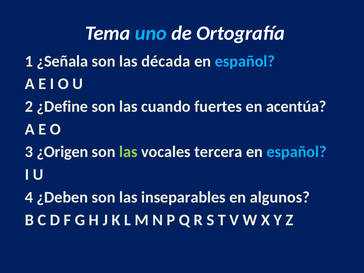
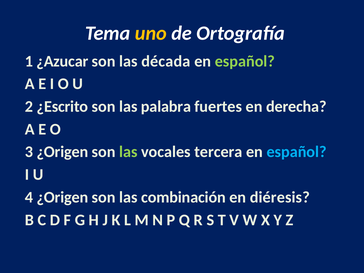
uno colour: light blue -> yellow
¿Señala: ¿Señala -> ¿Azucar
español at (245, 61) colour: light blue -> light green
¿Define: ¿Define -> ¿Escrito
cuando: cuando -> palabra
acentúa: acentúa -> derecha
4 ¿Deben: ¿Deben -> ¿Origen
inseparables: inseparables -> combinación
algunos: algunos -> diéresis
